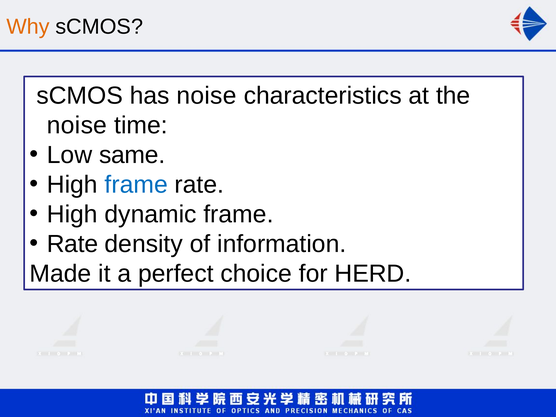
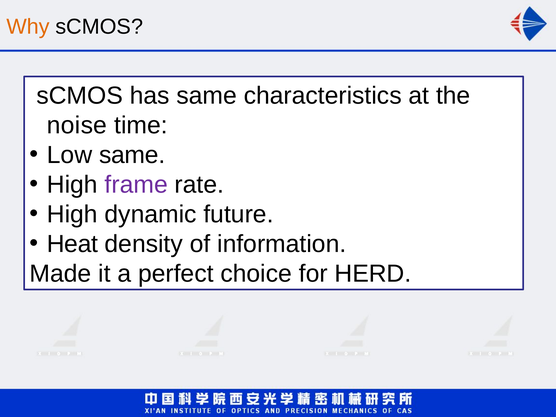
has noise: noise -> same
frame at (136, 185) colour: blue -> purple
dynamic frame: frame -> future
Rate at (72, 244): Rate -> Heat
